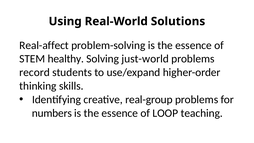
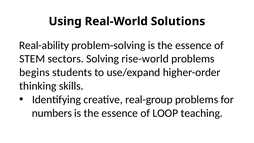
Real-affect: Real-affect -> Real-ability
healthy: healthy -> sectors
just-world: just-world -> rise-world
record: record -> begins
